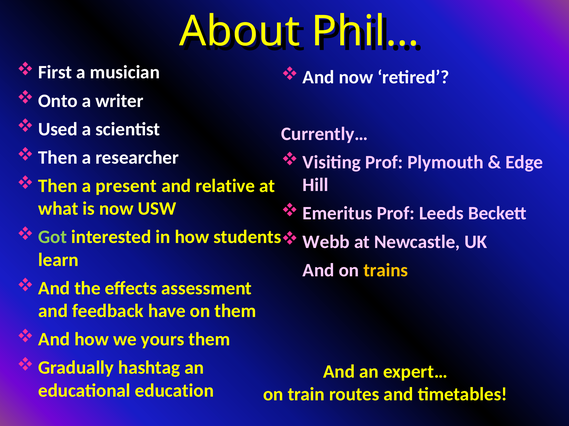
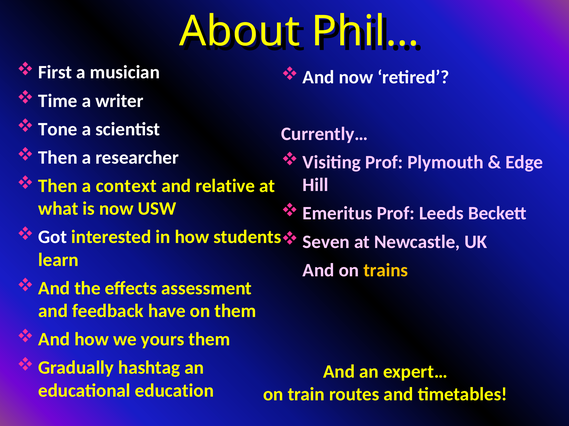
Onto: Onto -> Time
Used: Used -> Tone
present: present -> context
Got colour: light green -> white
Webb: Webb -> Seven
